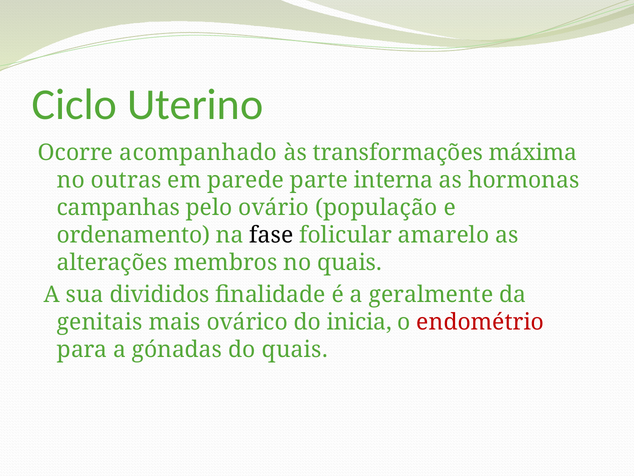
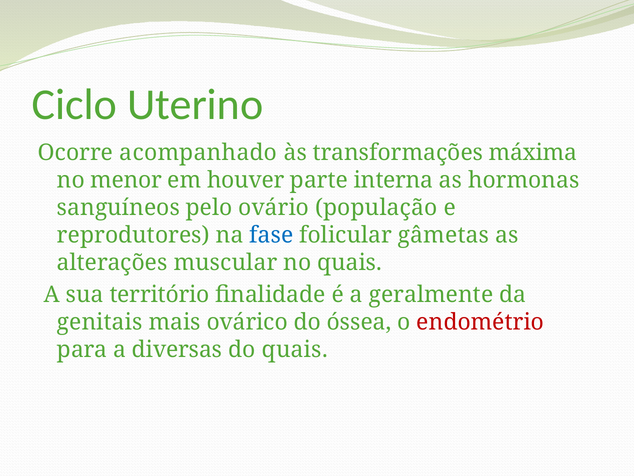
outras: outras -> menor
parede: parede -> houver
campanhas: campanhas -> sanguíneos
ordenamento: ordenamento -> reprodutores
fase colour: black -> blue
amarelo: amarelo -> gâmetas
membros: membros -> muscular
divididos: divididos -> território
inicia: inicia -> óssea
gónadas: gónadas -> diversas
